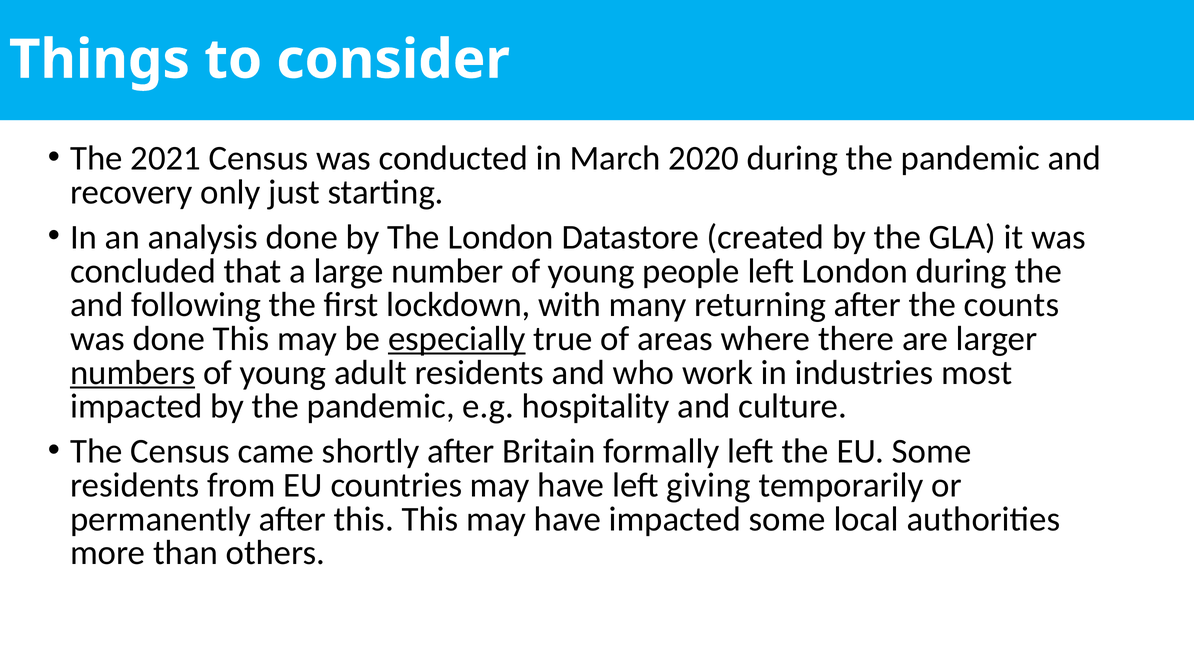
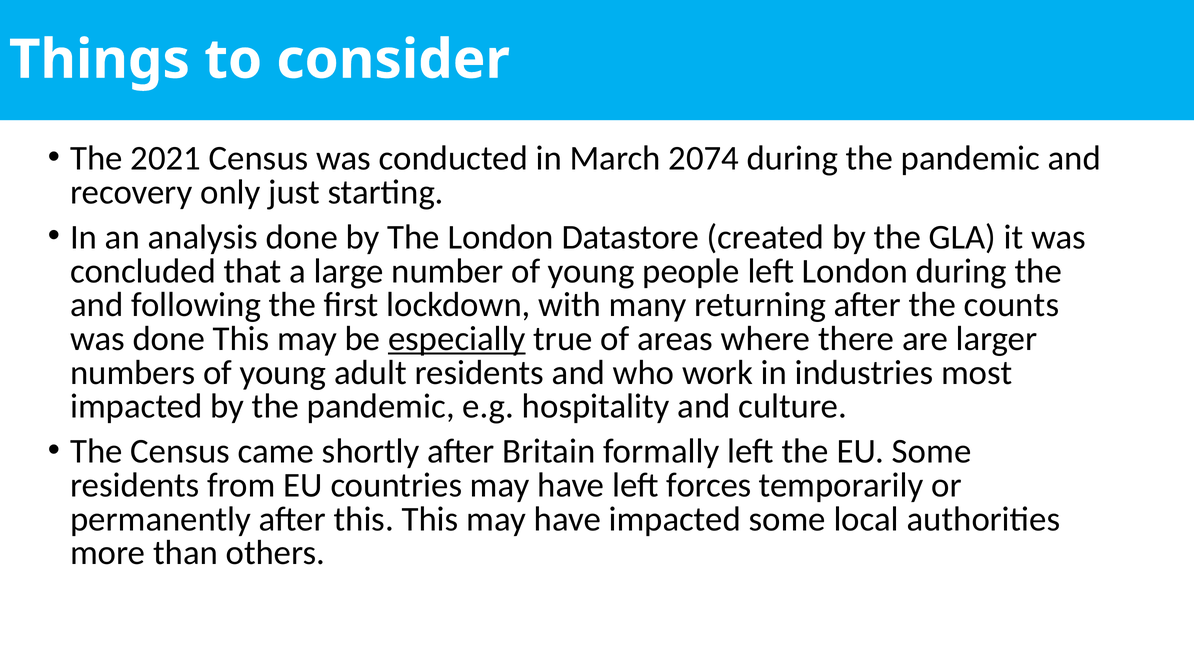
2020: 2020 -> 2074
numbers underline: present -> none
giving: giving -> forces
